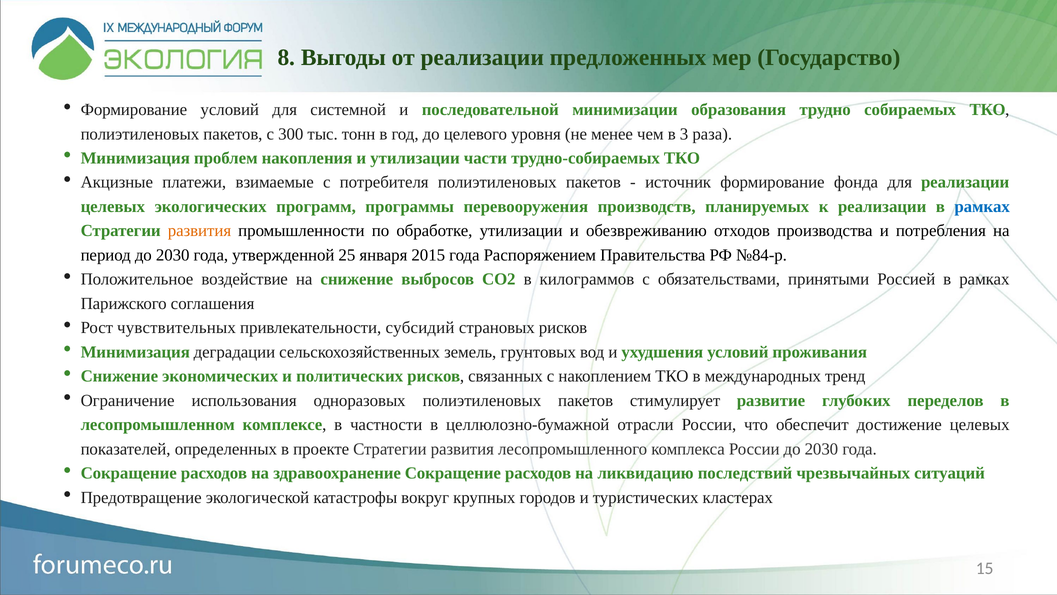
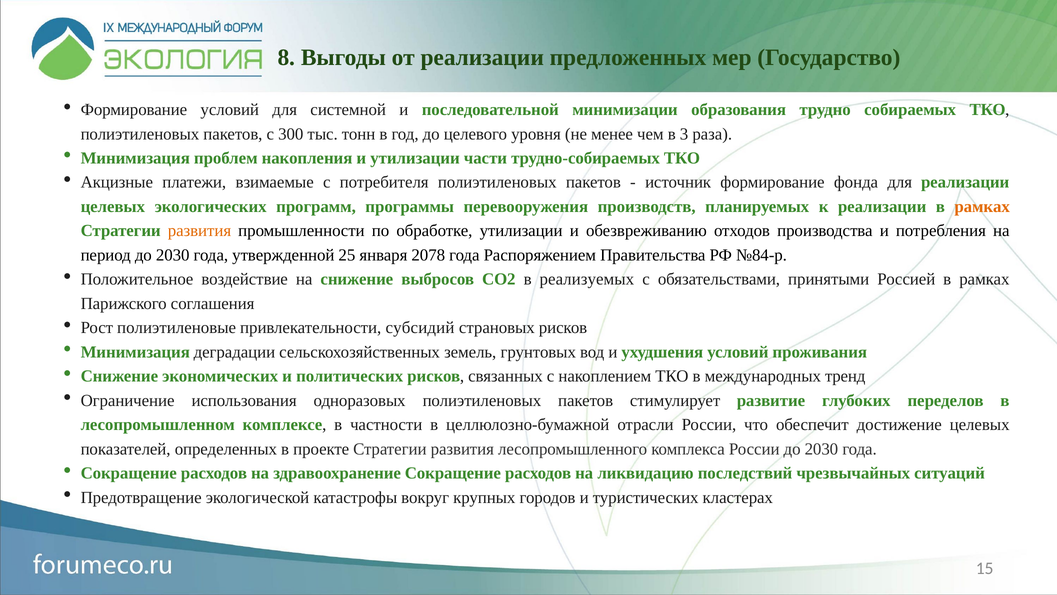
рамках at (982, 206) colour: blue -> orange
2015: 2015 -> 2078
килограммов: килограммов -> реализуемых
чувствительных: чувствительных -> полиэтиленовые
